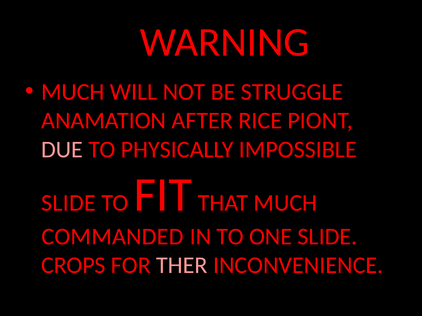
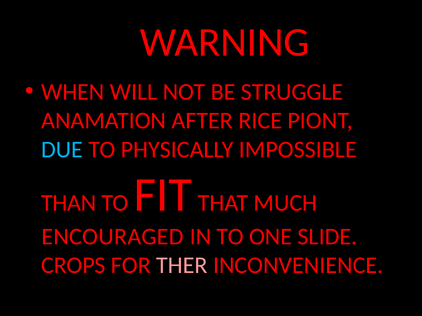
MUCH at (73, 92): MUCH -> WHEN
DUE colour: pink -> light blue
SLIDE at (69, 203): SLIDE -> THAN
COMMANDED: COMMANDED -> ENCOURAGED
